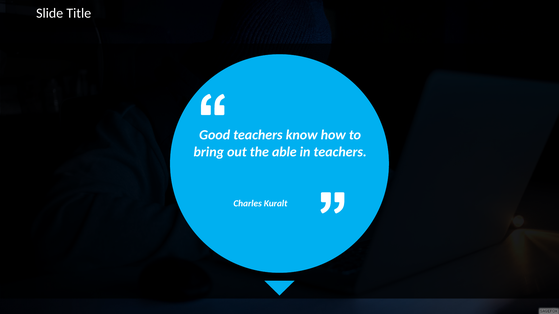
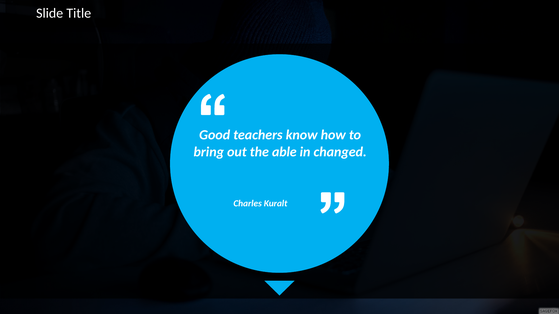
in teachers: teachers -> changed
